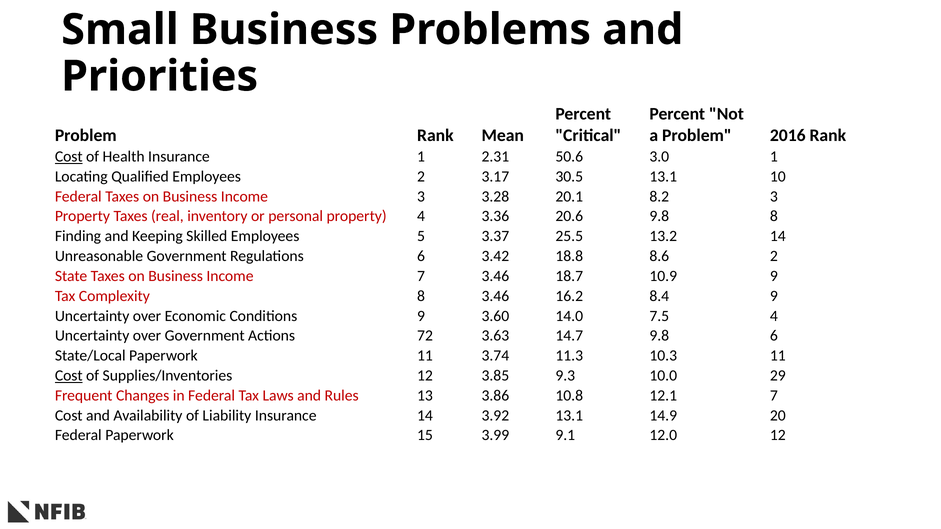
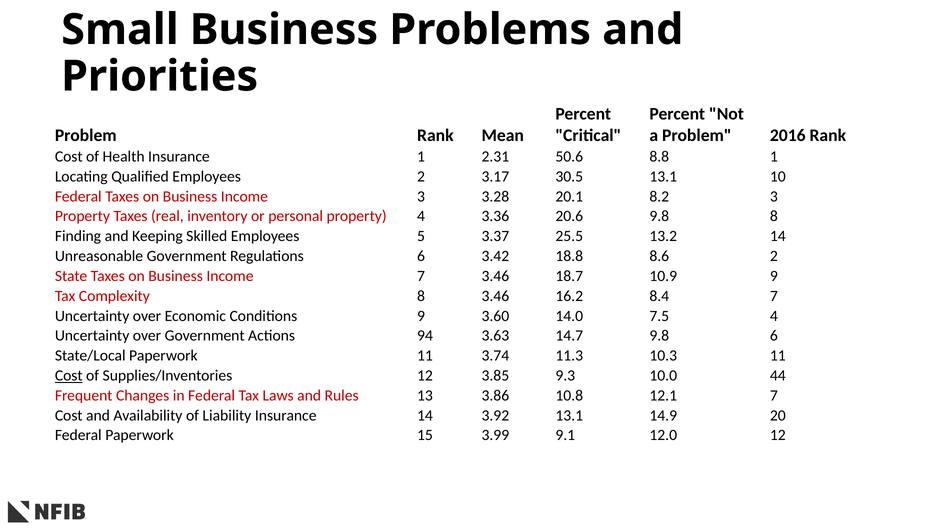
Cost at (69, 157) underline: present -> none
3.0: 3.0 -> 8.8
8.4 9: 9 -> 7
72: 72 -> 94
29: 29 -> 44
